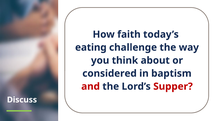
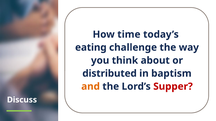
faith: faith -> time
considered: considered -> distributed
and colour: red -> orange
